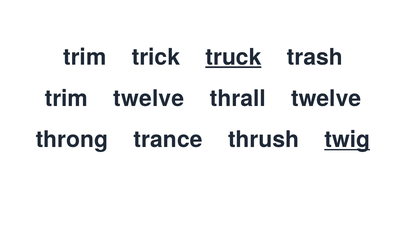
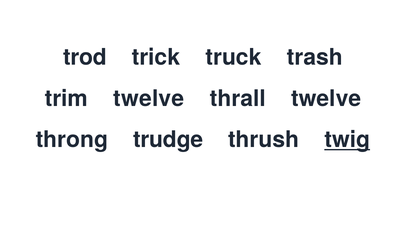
trim at (85, 57): trim -> trod
truck underline: present -> none
trance: trance -> trudge
